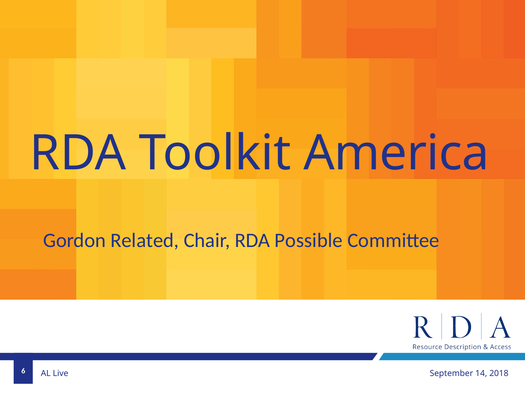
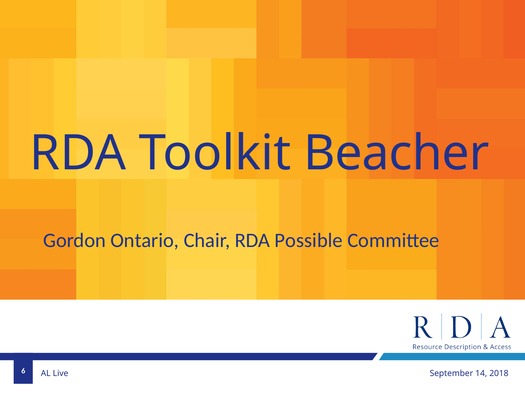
America: America -> Beacher
Related: Related -> Ontario
